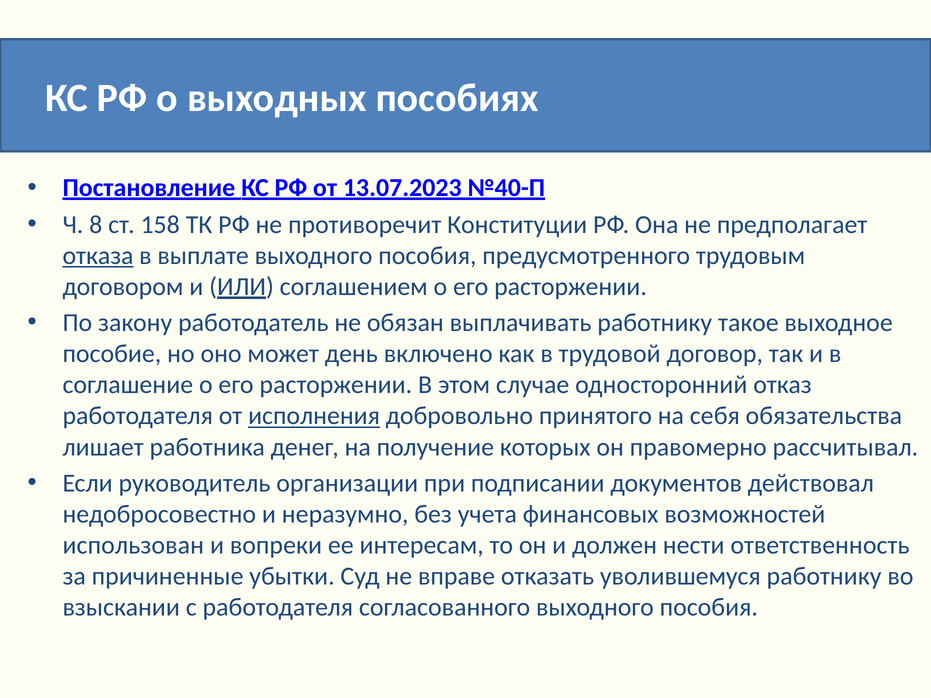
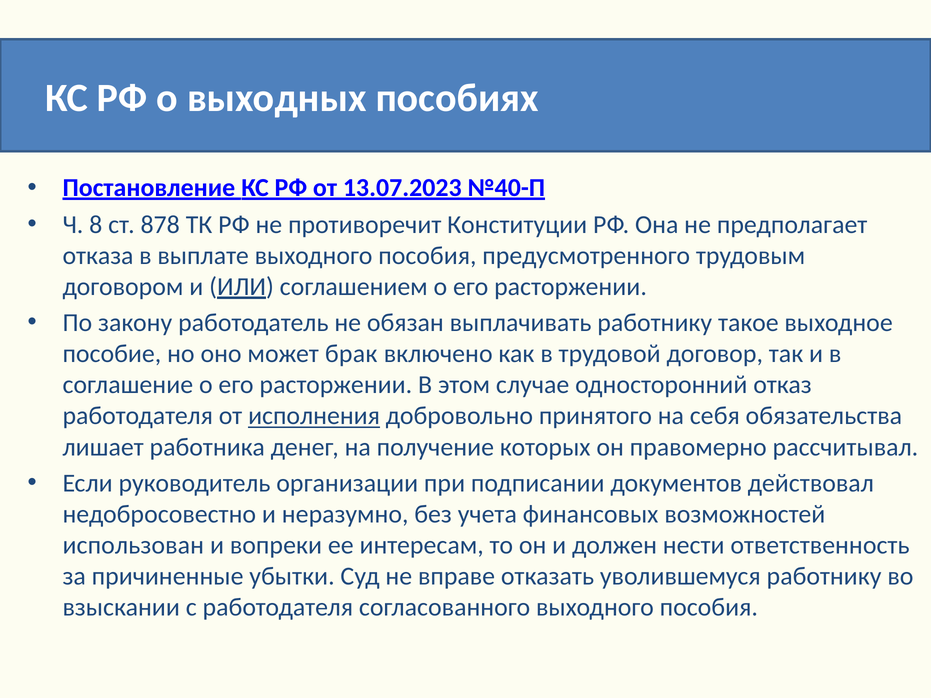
158: 158 -> 878
отказа underline: present -> none
день: день -> брак
